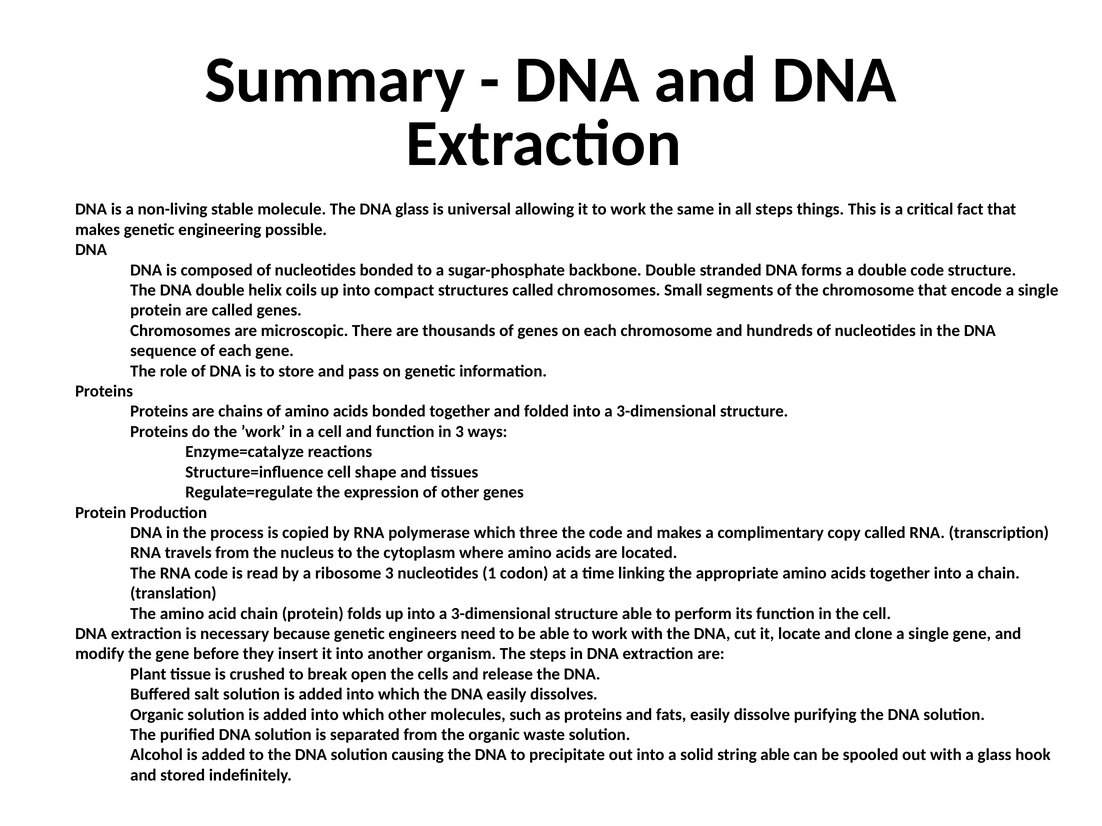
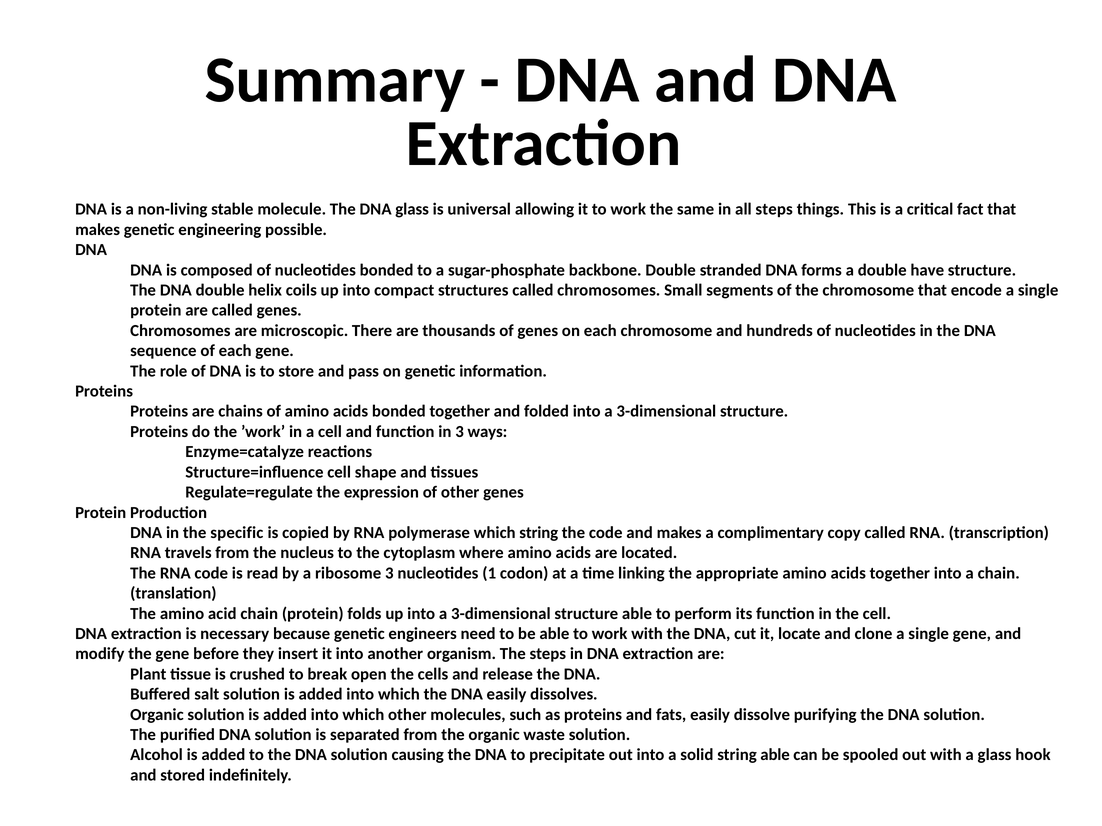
double code: code -> have
process: process -> specific
which three: three -> string
